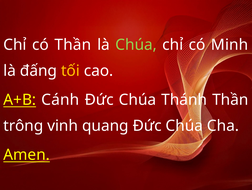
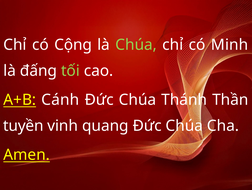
có Thần: Thần -> Cộng
tối colour: yellow -> light green
trông: trông -> tuyền
